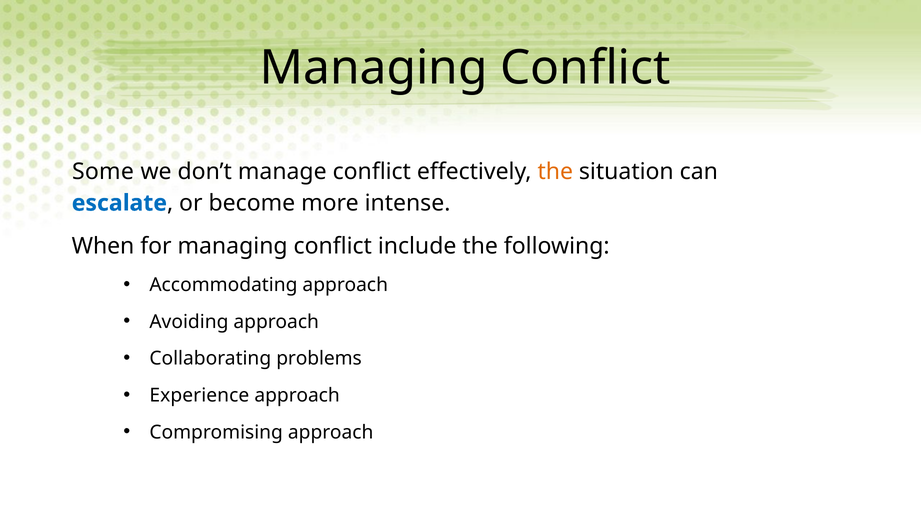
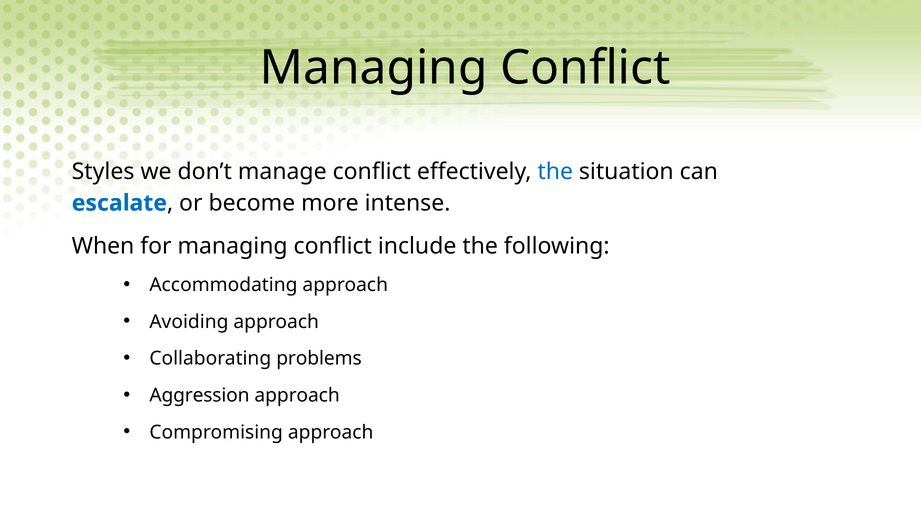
Some: Some -> Styles
the at (555, 172) colour: orange -> blue
Experience: Experience -> Aggression
